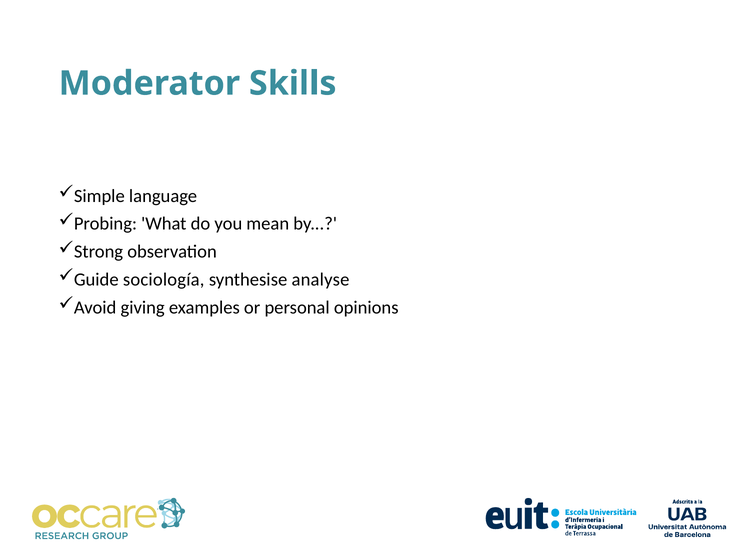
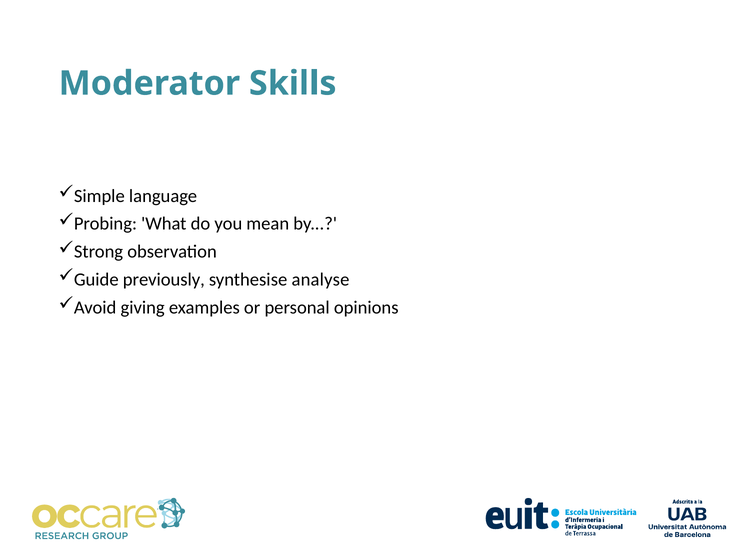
sociología: sociología -> previously
